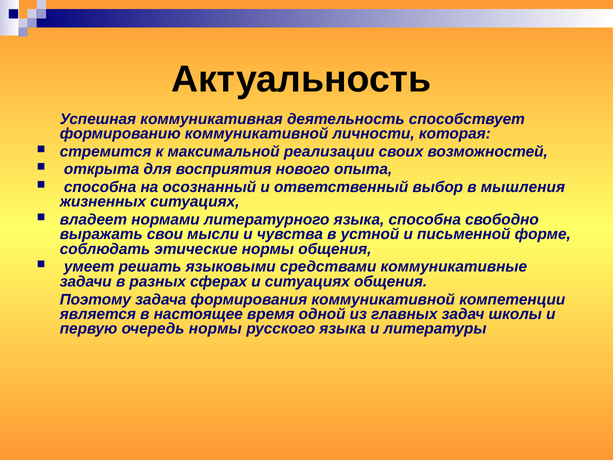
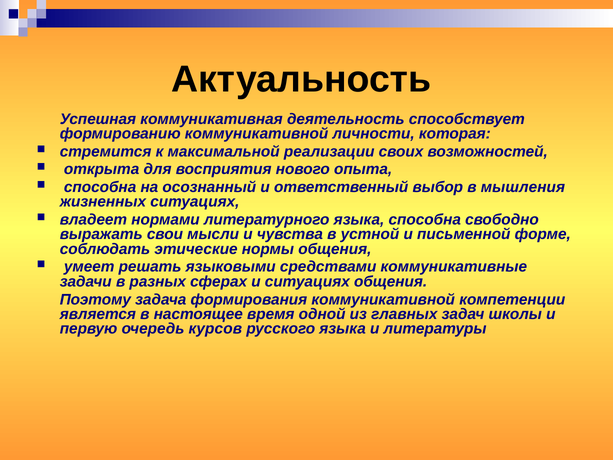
очередь нормы: нормы -> курсов
